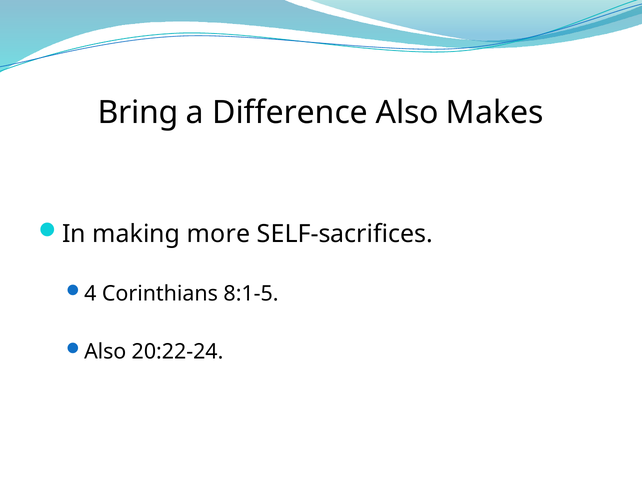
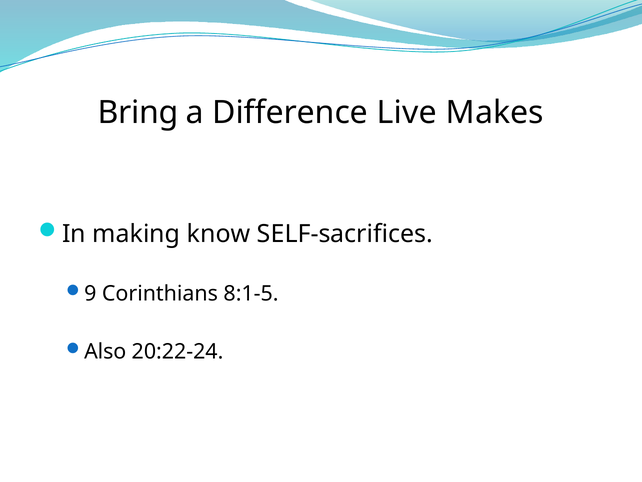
Difference Also: Also -> Live
more: more -> know
4: 4 -> 9
